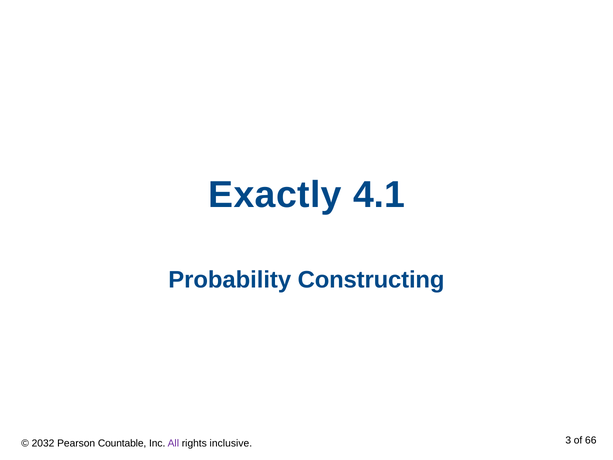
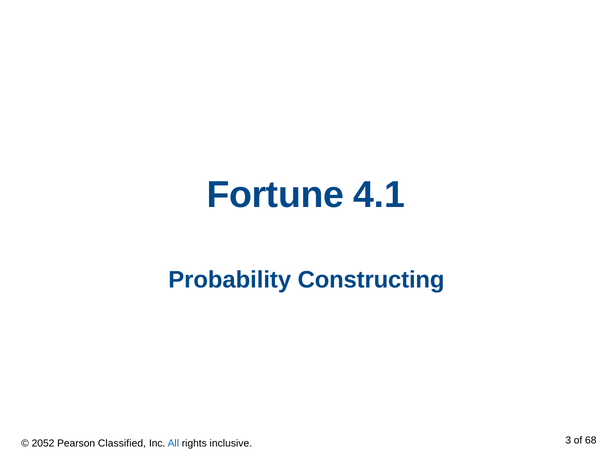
Exactly: Exactly -> Fortune
2032: 2032 -> 2052
Countable: Countable -> Classified
All colour: purple -> blue
66: 66 -> 68
